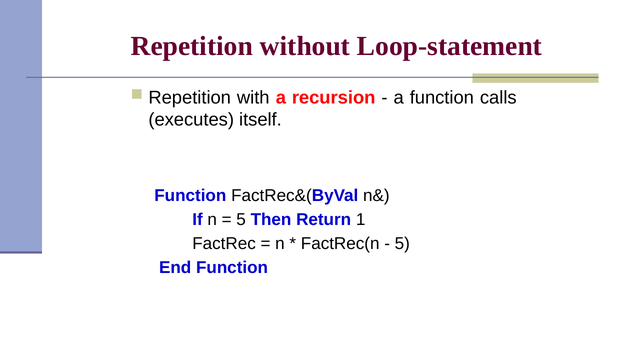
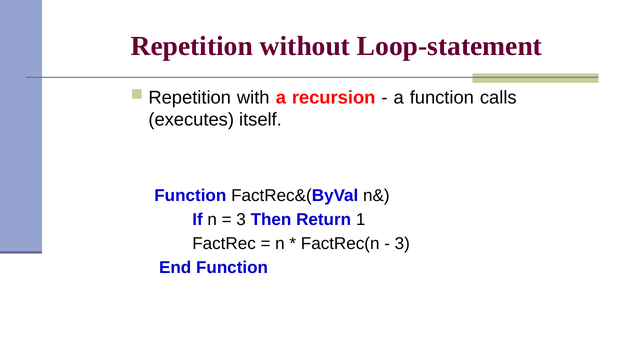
5 at (241, 219): 5 -> 3
5 at (402, 243): 5 -> 3
